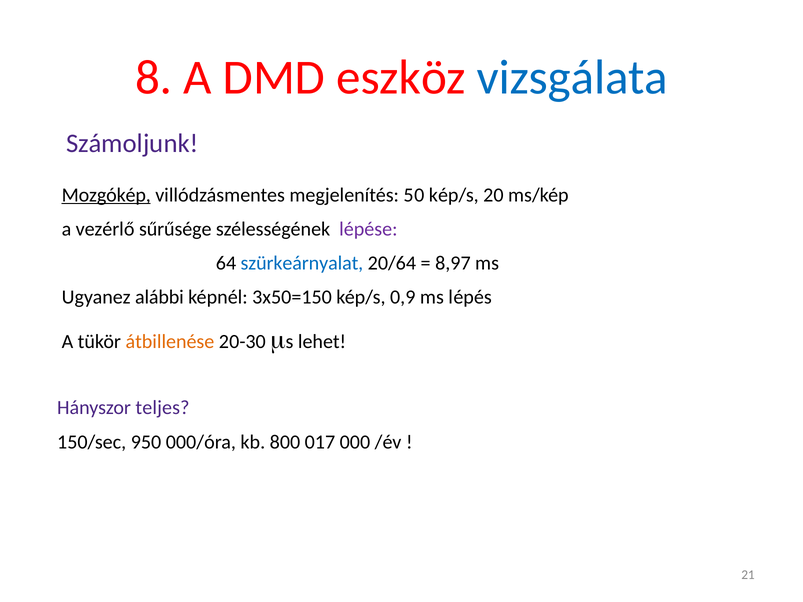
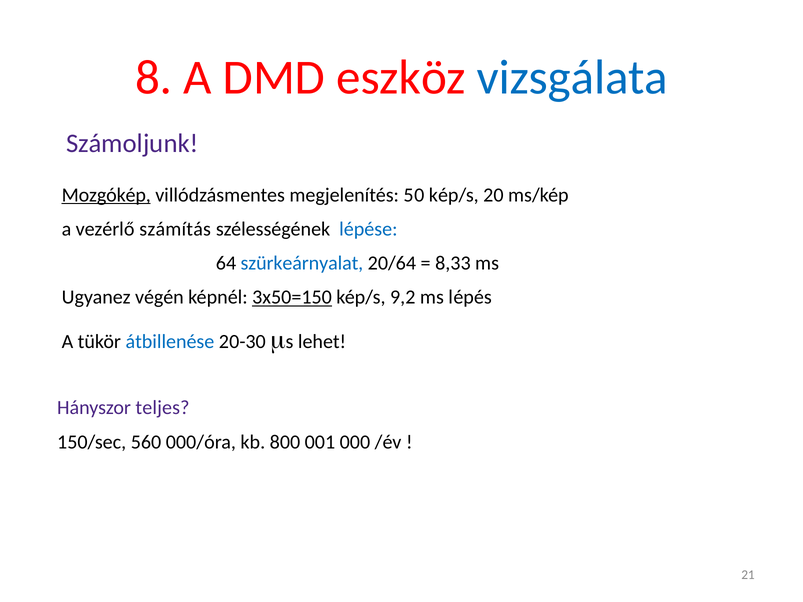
sűrűsége: sűrűsége -> számítás
lépése colour: purple -> blue
8,97: 8,97 -> 8,33
alábbi: alábbi -> végén
3x50=150 underline: none -> present
0,9: 0,9 -> 9,2
átbillenése colour: orange -> blue
950: 950 -> 560
017: 017 -> 001
